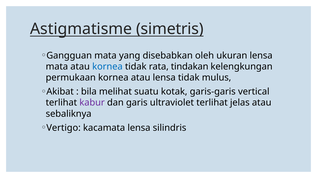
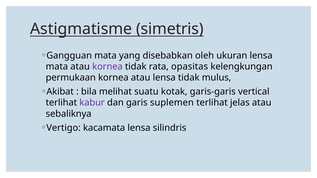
kornea at (107, 67) colour: blue -> purple
tindakan: tindakan -> opasitas
ultraviolet: ultraviolet -> suplemen
